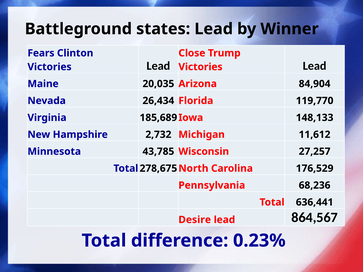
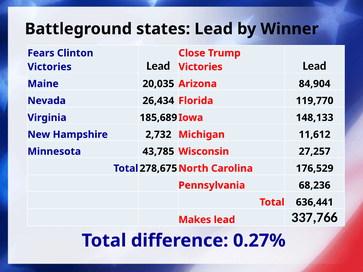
Desire: Desire -> Makes
864,567: 864,567 -> 337,766
0.23%: 0.23% -> 0.27%
